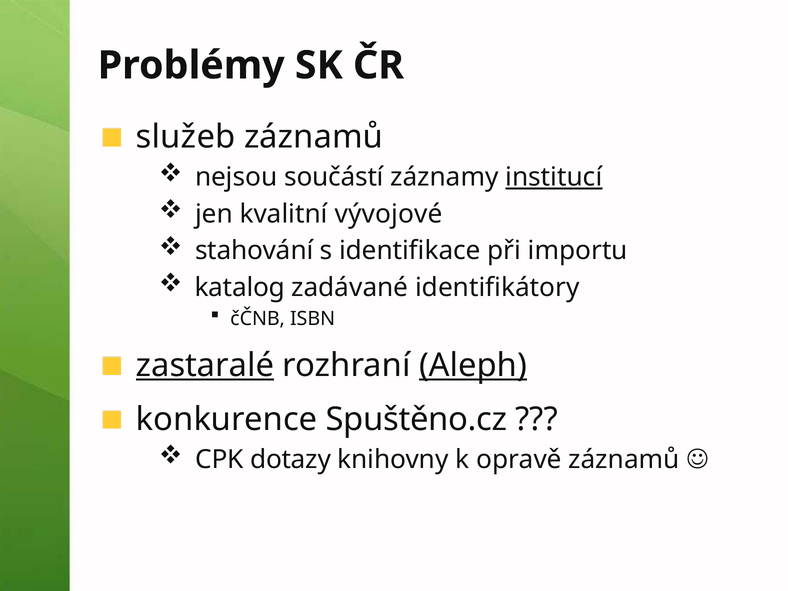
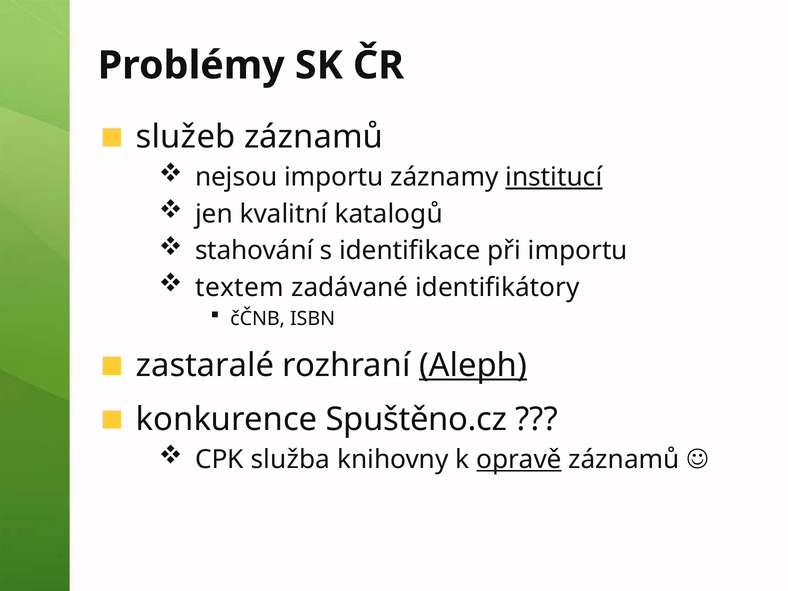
nejsou součástí: součástí -> importu
vývojové: vývojové -> katalogů
katalog: katalog -> textem
zastaralé underline: present -> none
dotazy: dotazy -> služba
opravě underline: none -> present
